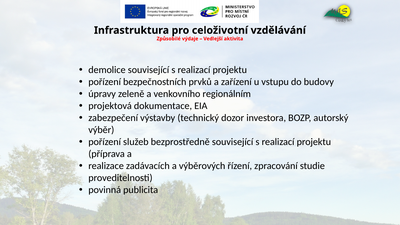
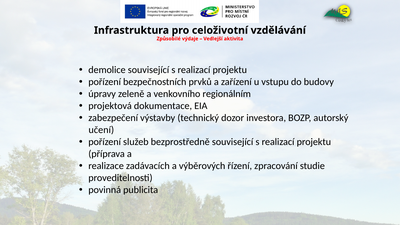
výběr: výběr -> učení
